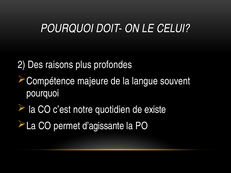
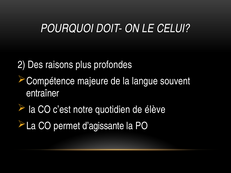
pourquoi at (43, 93): pourquoi -> entraîner
existe: existe -> élève
